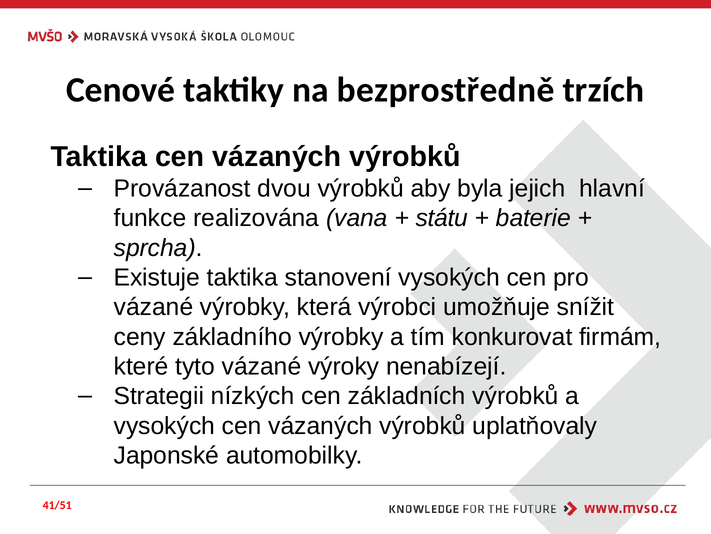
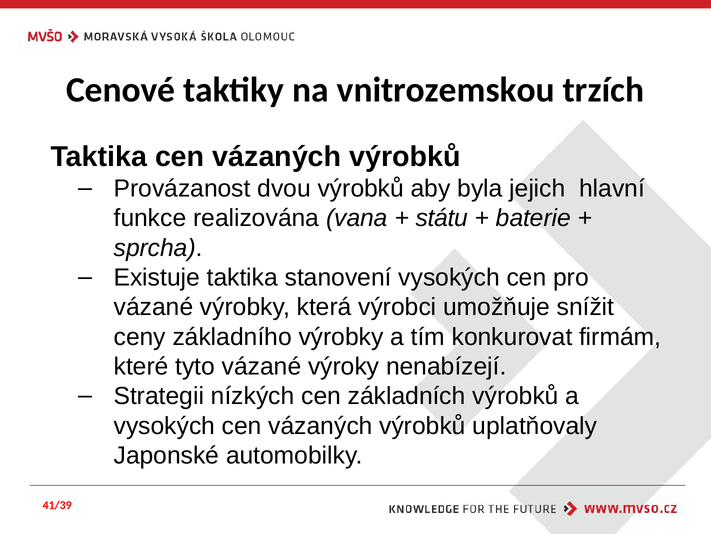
bezprostředně: bezprostředně -> vnitrozemskou
41/51: 41/51 -> 41/39
